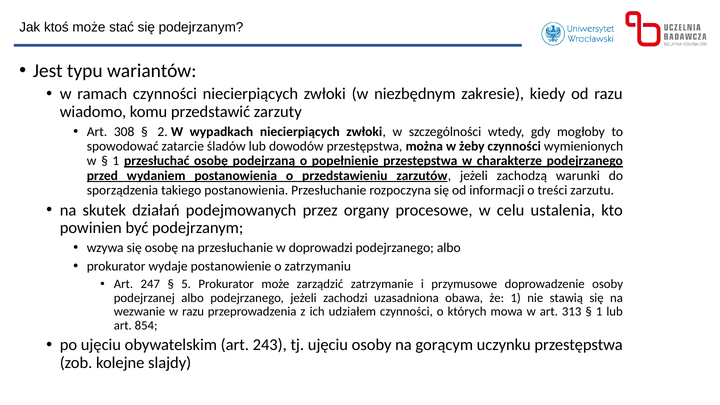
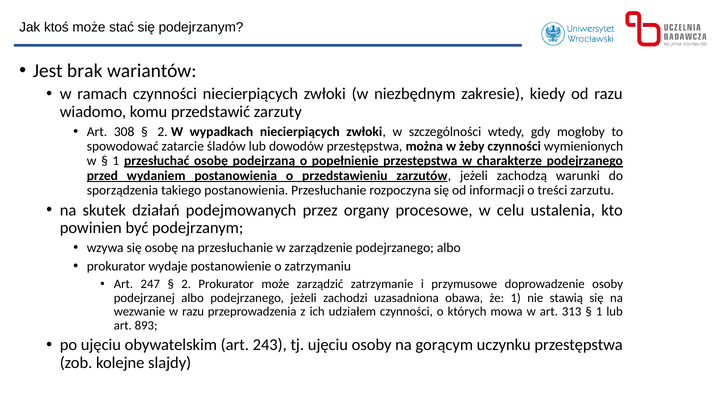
typu: typu -> brak
doprowadzi: doprowadzi -> zarządzenie
5 at (186, 284): 5 -> 2
854: 854 -> 893
